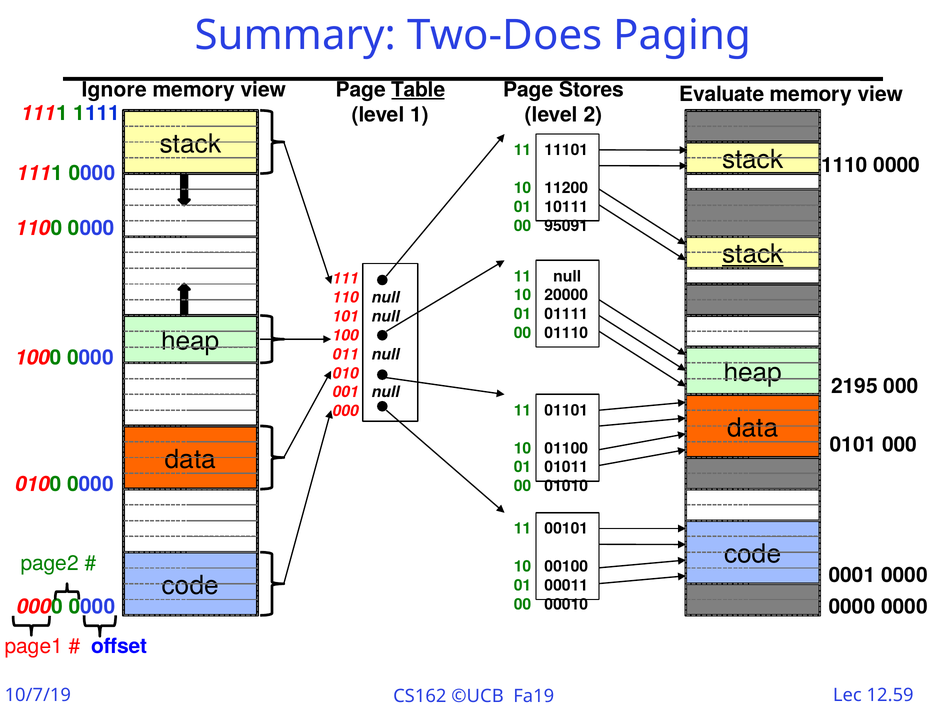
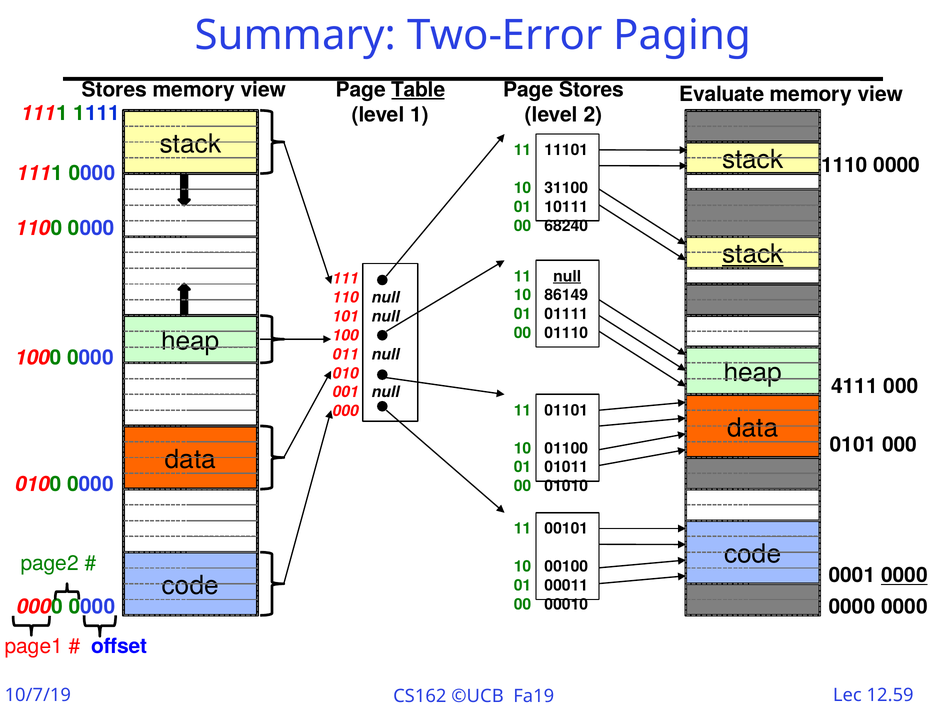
Two-Does: Two-Does -> Two-Error
Ignore at (114, 90): Ignore -> Stores
11200: 11200 -> 31100
95091: 95091 -> 68240
null at (567, 276) underline: none -> present
20000: 20000 -> 86149
2195: 2195 -> 4111
0000 at (904, 575) underline: none -> present
